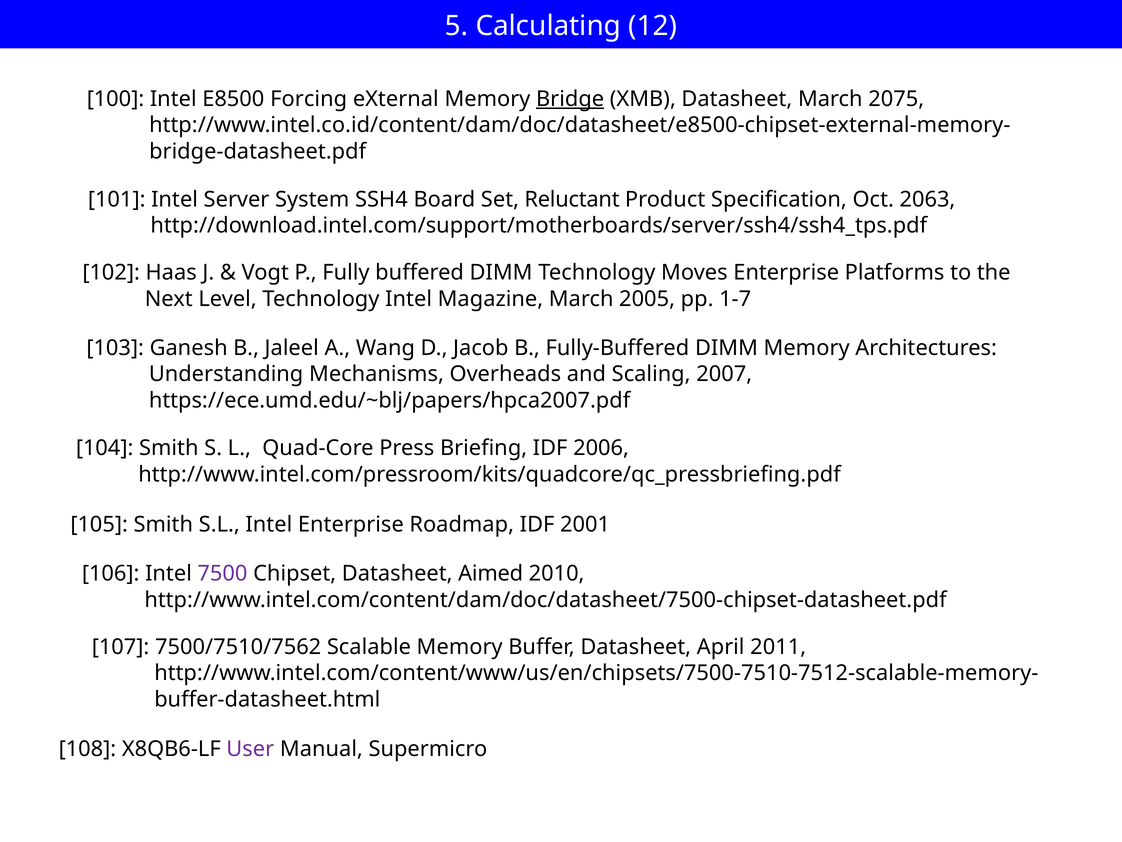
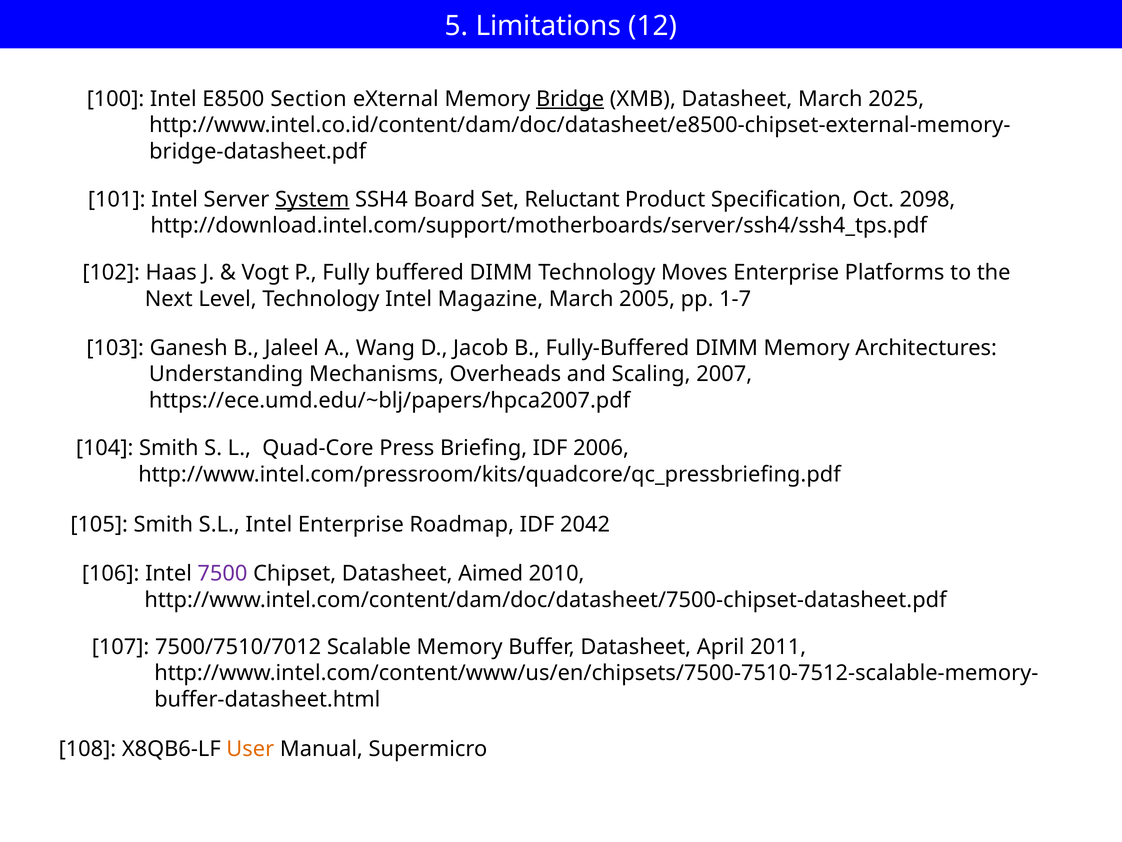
Calculating: Calculating -> Limitations
Forcing: Forcing -> Section
2075: 2075 -> 2025
System underline: none -> present
2063: 2063 -> 2098
2001: 2001 -> 2042
7500/7510/7562: 7500/7510/7562 -> 7500/7510/7012
User colour: purple -> orange
